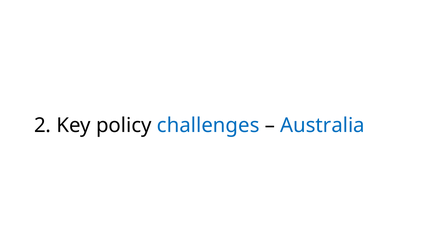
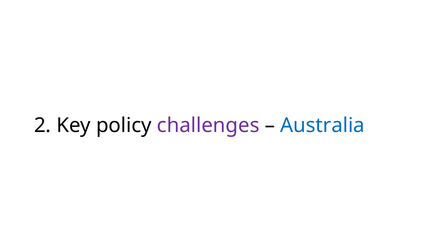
challenges colour: blue -> purple
